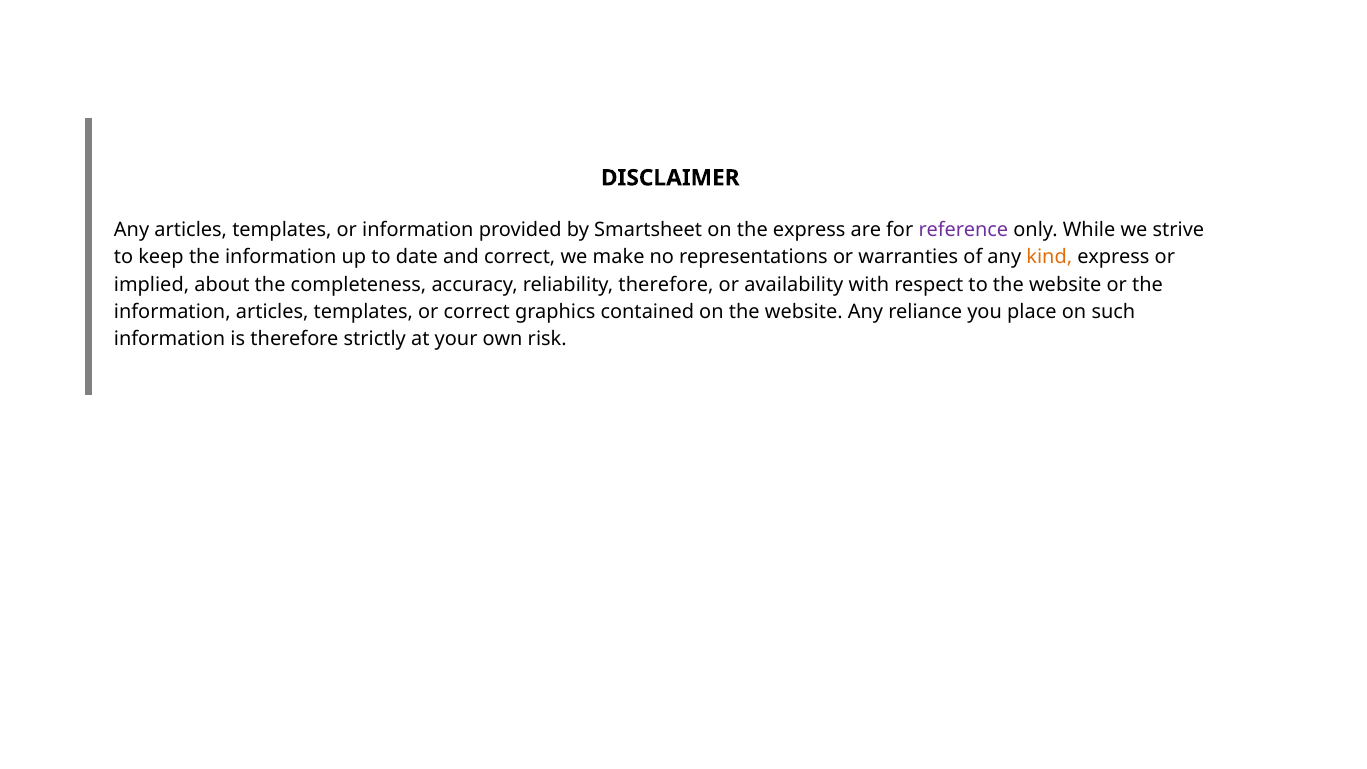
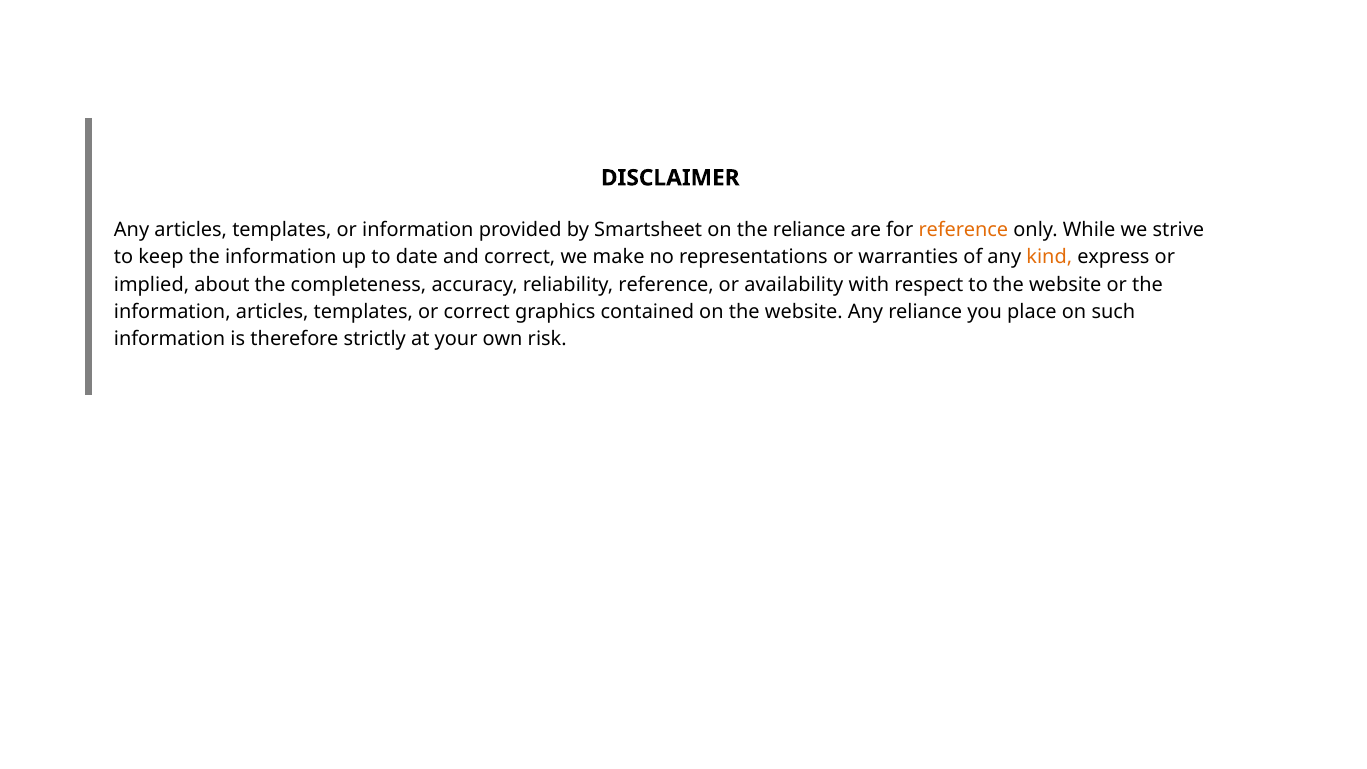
the express: express -> reliance
reference at (963, 230) colour: purple -> orange
reliability therefore: therefore -> reference
